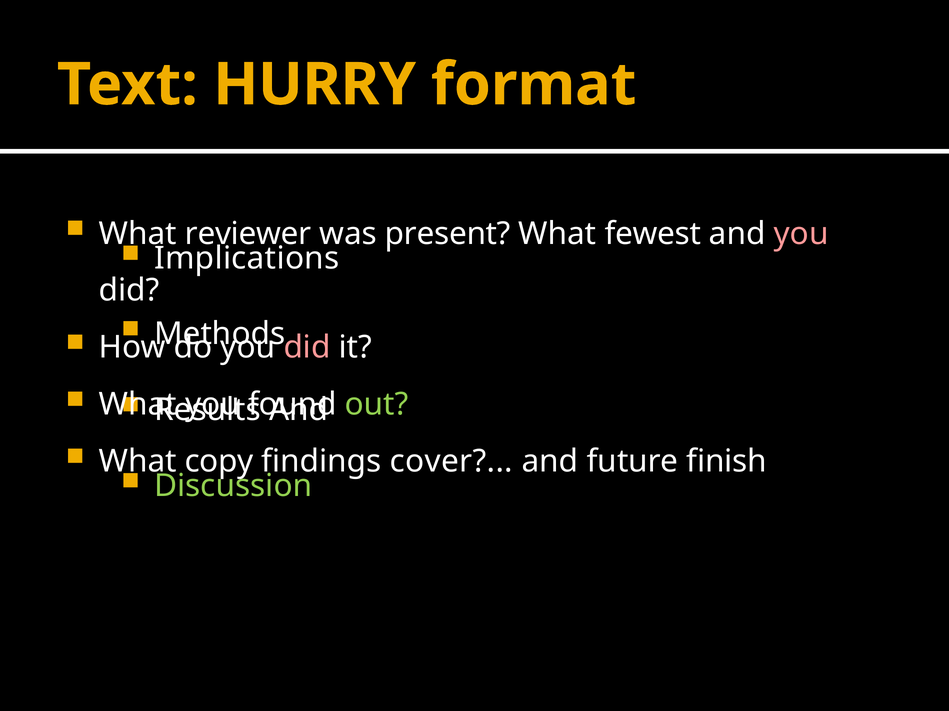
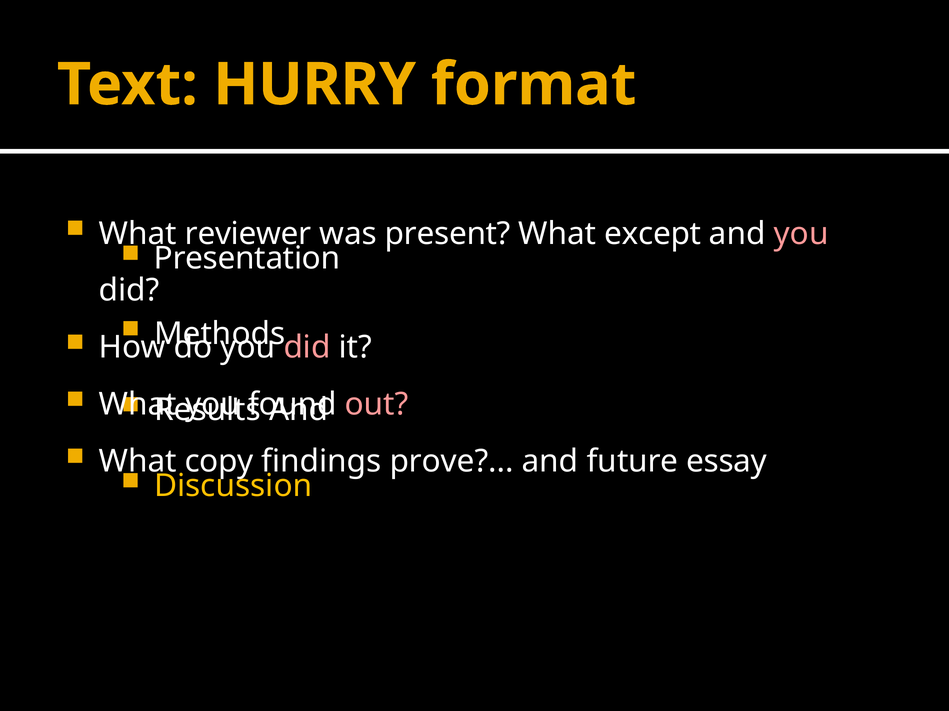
fewest: fewest -> except
Implications: Implications -> Presentation
out colour: light green -> pink
cover: cover -> prove
finish: finish -> essay
Discussion colour: light green -> yellow
